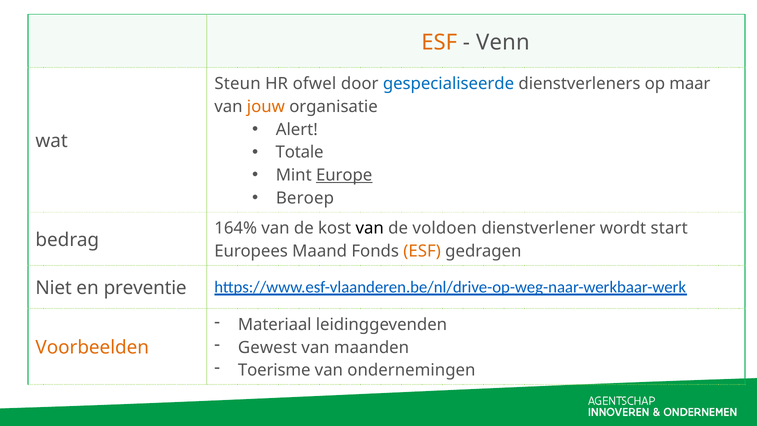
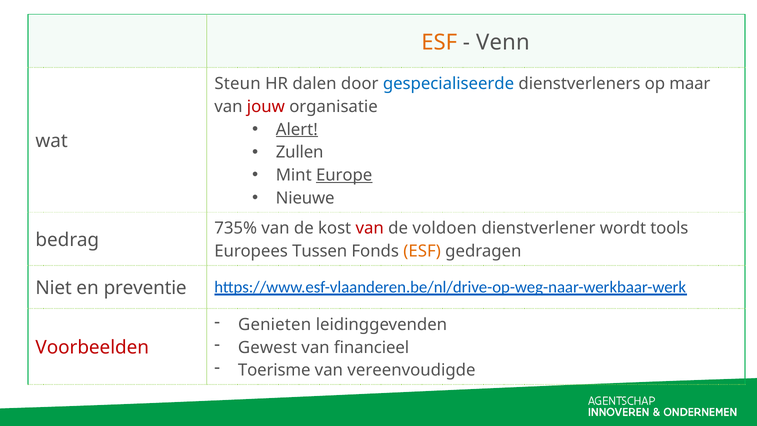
ofwel: ofwel -> dalen
jouw colour: orange -> red
Alert underline: none -> present
Totale: Totale -> Zullen
Beroep: Beroep -> Nieuwe
164%: 164% -> 735%
van at (370, 228) colour: black -> red
start: start -> tools
Maand: Maand -> Tussen
Materiaal: Materiaal -> Genieten
maanden: maanden -> financieel
Voorbeelden colour: orange -> red
ondernemingen: ondernemingen -> vereenvoudigde
